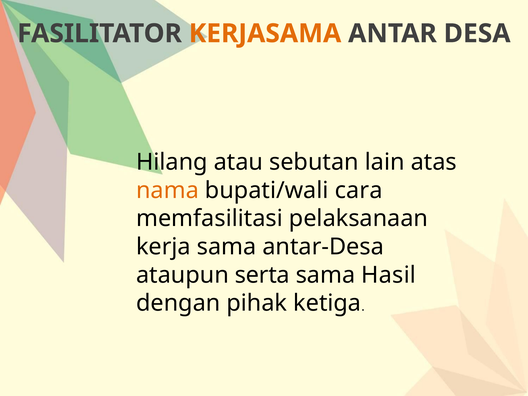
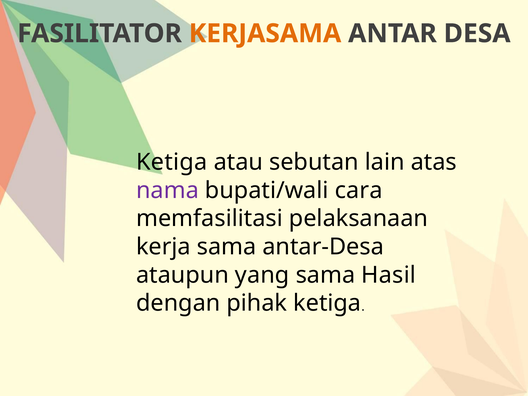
Hilang at (172, 162): Hilang -> Ketiga
nama colour: orange -> purple
serta: serta -> yang
